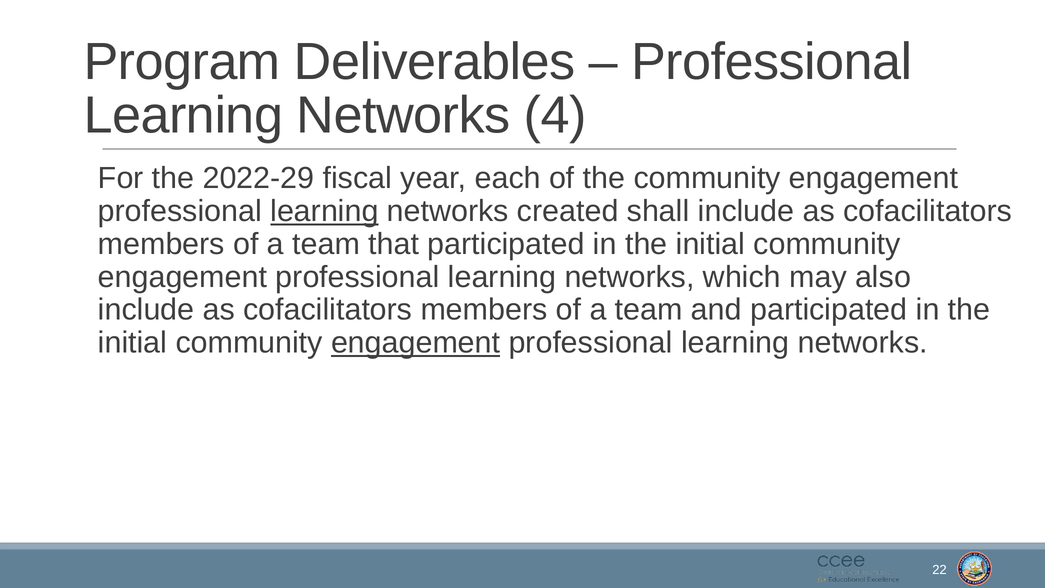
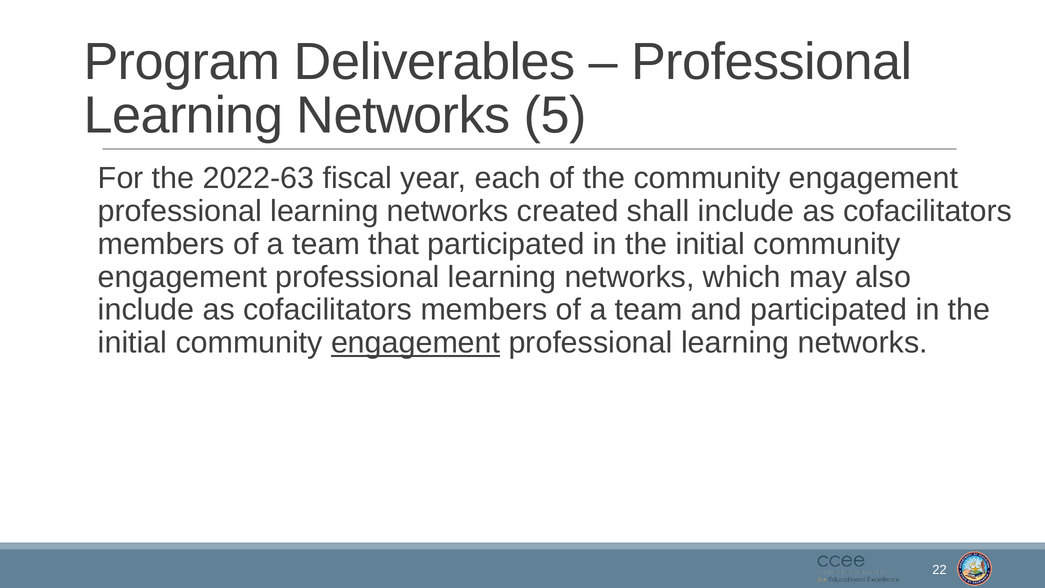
4: 4 -> 5
2022-29: 2022-29 -> 2022-63
learning at (324, 211) underline: present -> none
